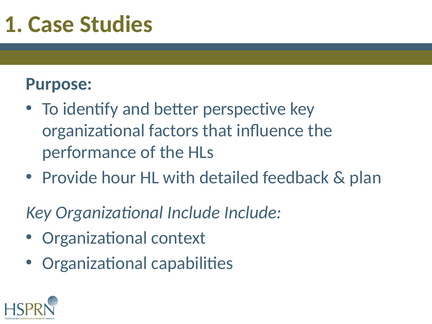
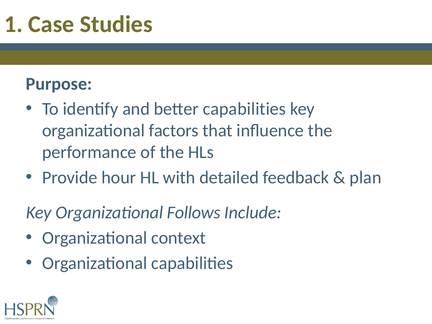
better perspective: perspective -> capabilities
Organizational Include: Include -> Follows
